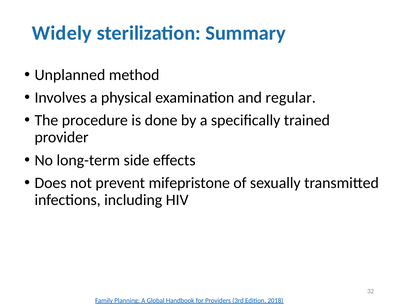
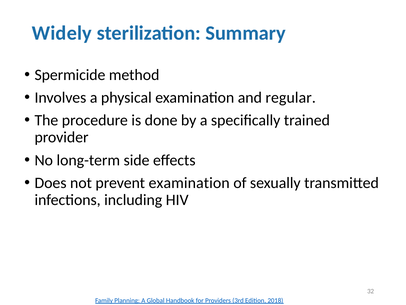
Unplanned: Unplanned -> Spermicide
prevent mifepristone: mifepristone -> examination
